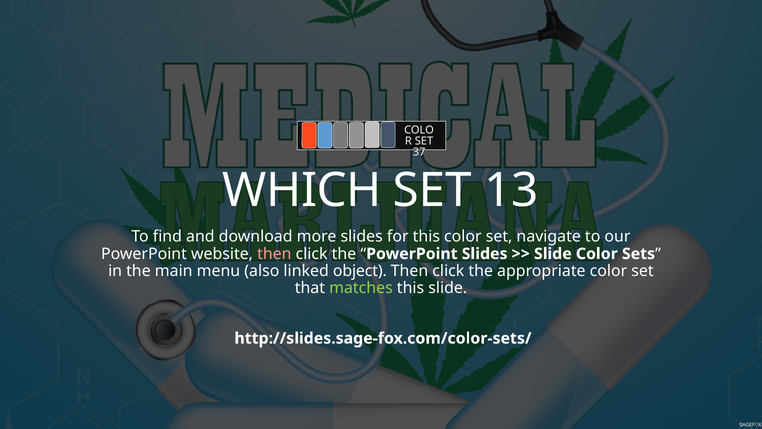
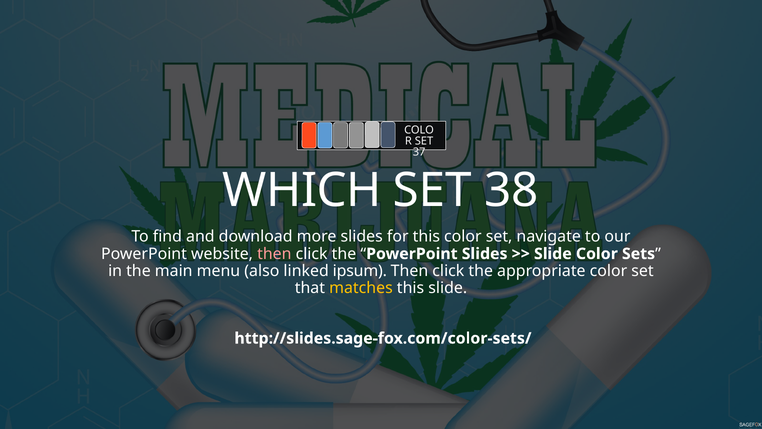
13: 13 -> 38
object: object -> ipsum
matches colour: light green -> yellow
